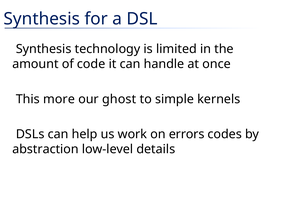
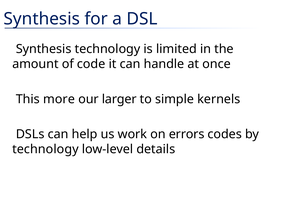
ghost: ghost -> larger
abstraction at (45, 149): abstraction -> technology
